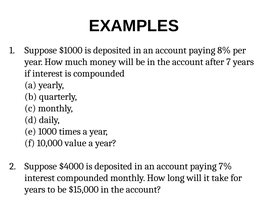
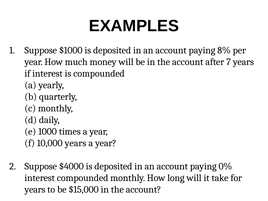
10,000 value: value -> years
7%: 7% -> 0%
